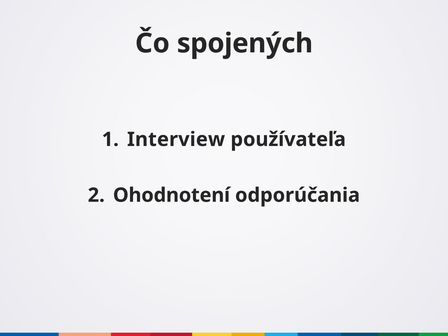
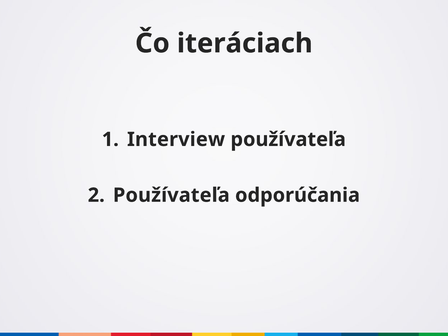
spojených: spojených -> iteráciach
Ohodnotení at (171, 195): Ohodnotení -> Používateľa
